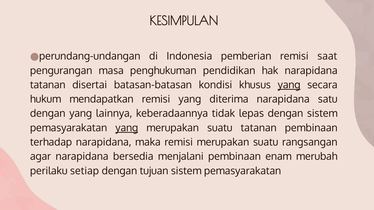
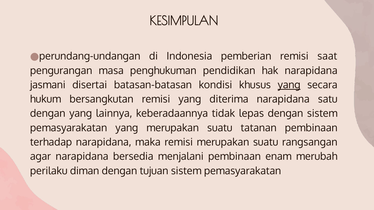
tatanan at (48, 85): tatanan -> jasmani
mendapatkan: mendapatkan -> bersangkutan
yang at (127, 128) underline: present -> none
setiap: setiap -> diman
